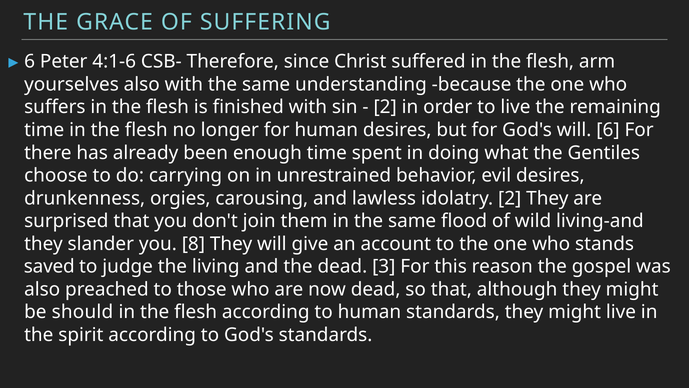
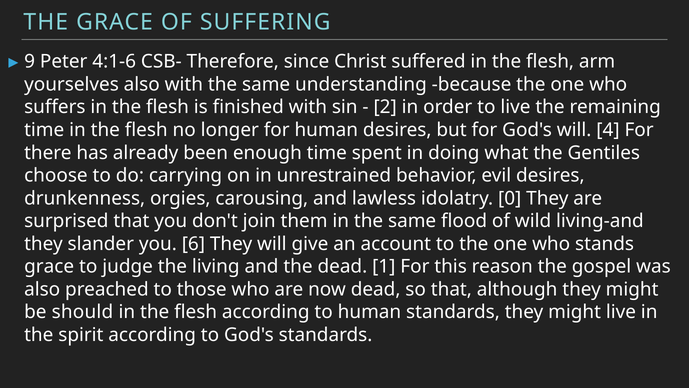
6 at (30, 62): 6 -> 9
will 6: 6 -> 4
idolatry 2: 2 -> 0
8: 8 -> 6
saved at (49, 266): saved -> grace
3: 3 -> 1
